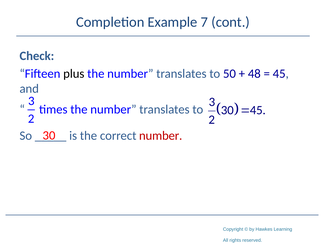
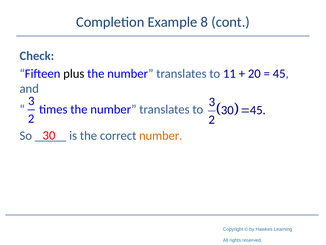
7: 7 -> 8
50: 50 -> 11
48: 48 -> 20
number at (161, 135) colour: red -> orange
